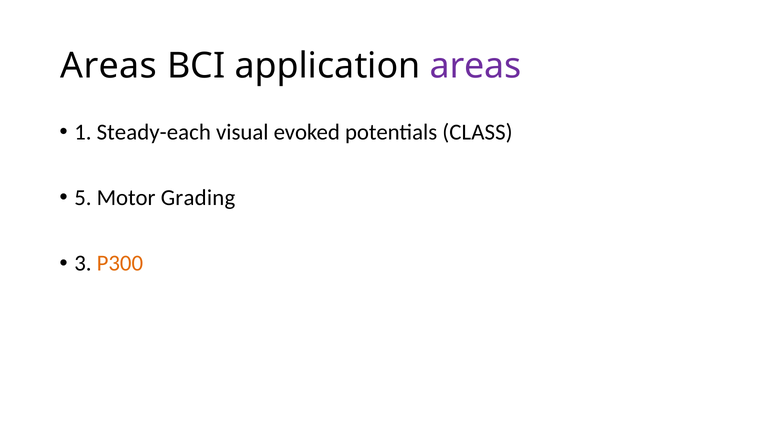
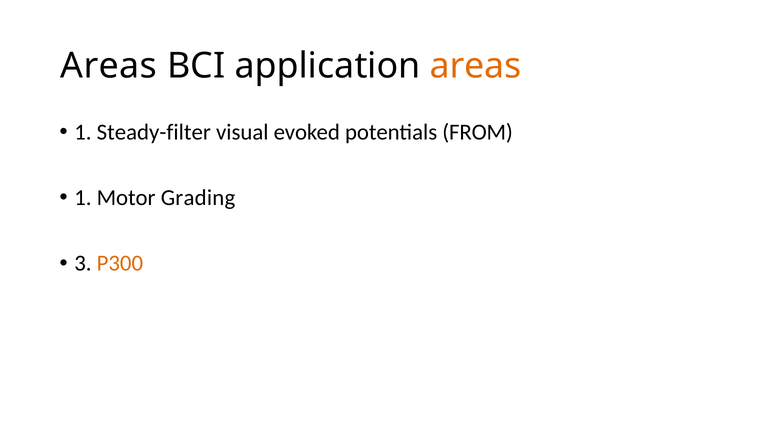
areas at (476, 66) colour: purple -> orange
Steady-each: Steady-each -> Steady-filter
CLASS: CLASS -> FROM
5 at (83, 198): 5 -> 1
